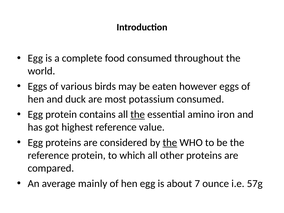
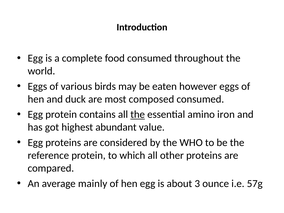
potassium: potassium -> composed
highest reference: reference -> abundant
the at (170, 143) underline: present -> none
7: 7 -> 3
